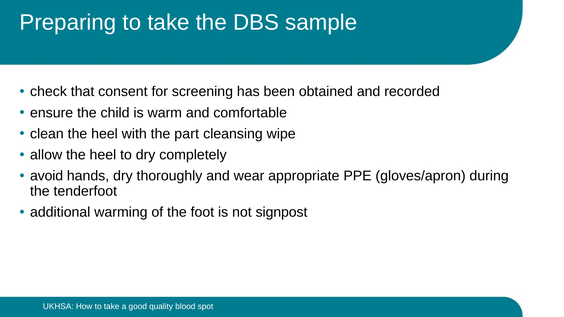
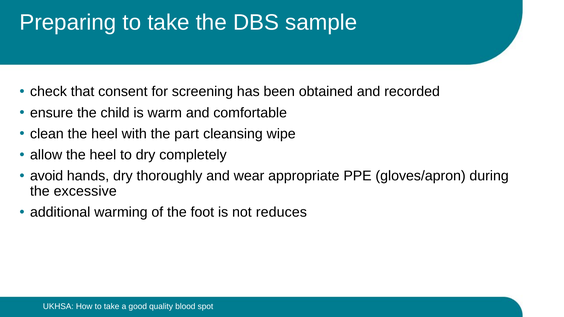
tenderfoot: tenderfoot -> excessive
signpost: signpost -> reduces
